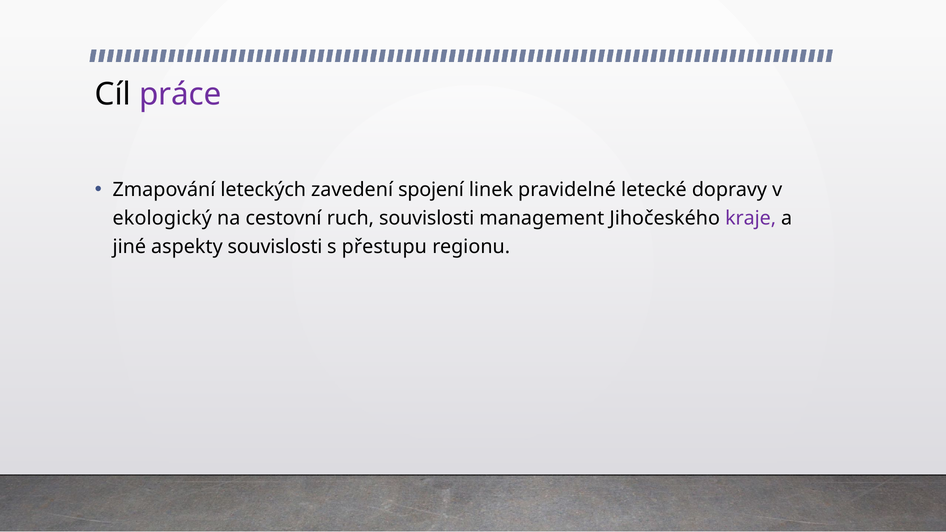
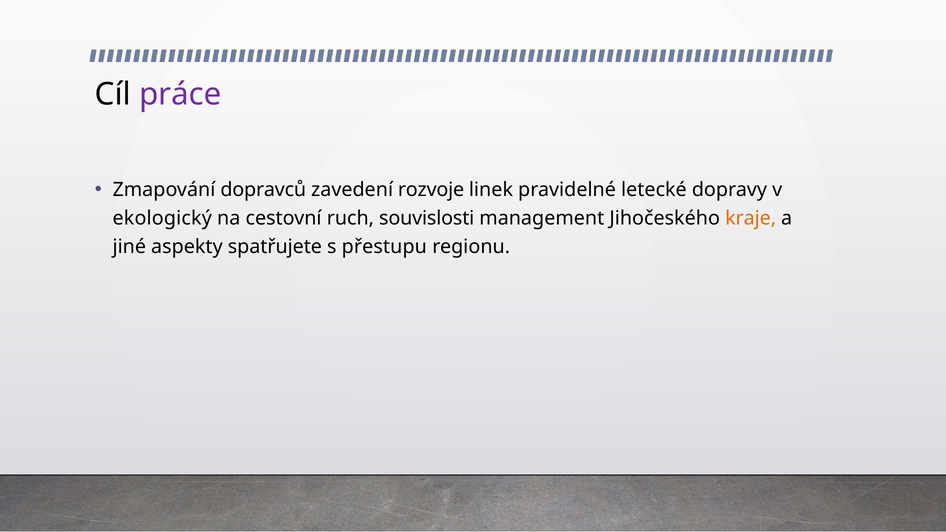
leteckých: leteckých -> dopravců
spojení: spojení -> rozvoje
kraje colour: purple -> orange
aspekty souvislosti: souvislosti -> spatřujete
